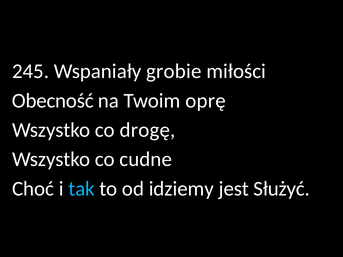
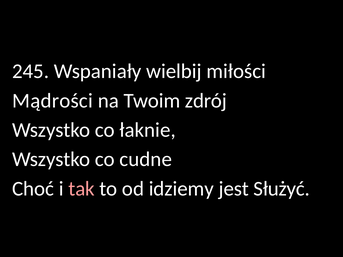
grobie: grobie -> wielbij
Obecność: Obecność -> Mądrości
oprę: oprę -> zdrój
drogę: drogę -> łaknie
tak colour: light blue -> pink
